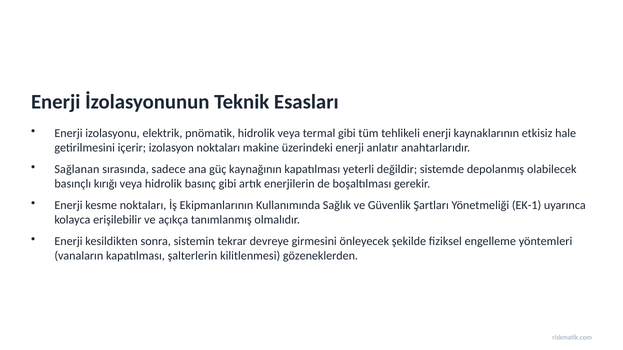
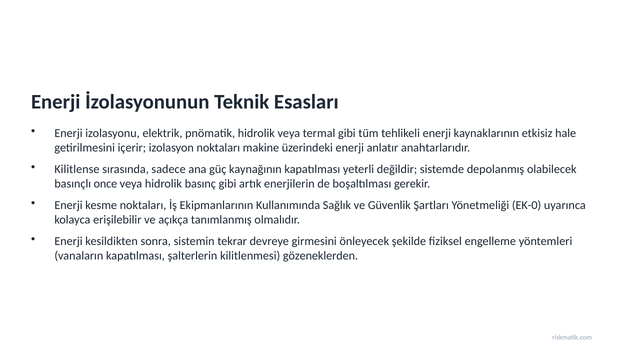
Sağlanan: Sağlanan -> Kilitlense
kırığı: kırığı -> once
EK-1: EK-1 -> EK-0
